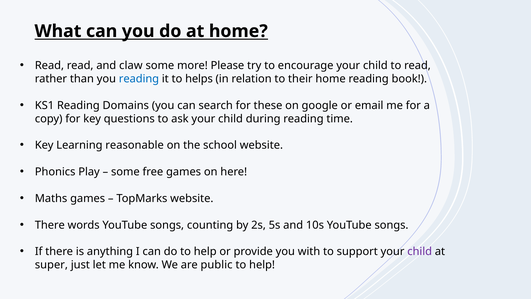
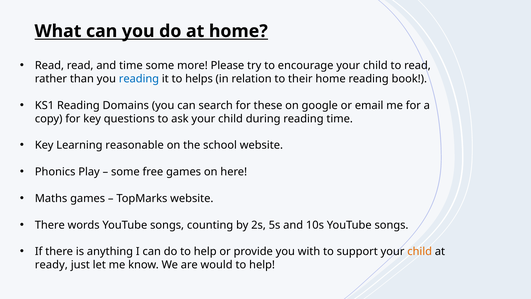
and claw: claw -> time
child at (420, 251) colour: purple -> orange
super: super -> ready
public: public -> would
